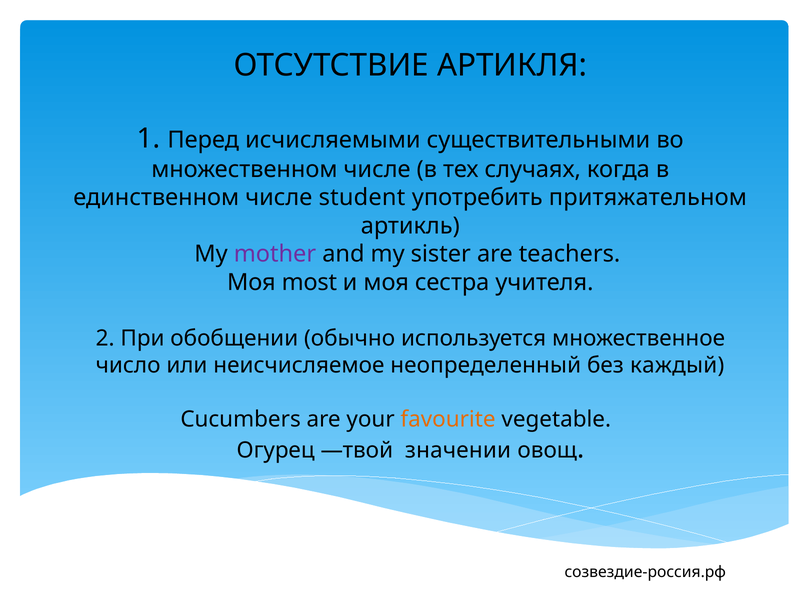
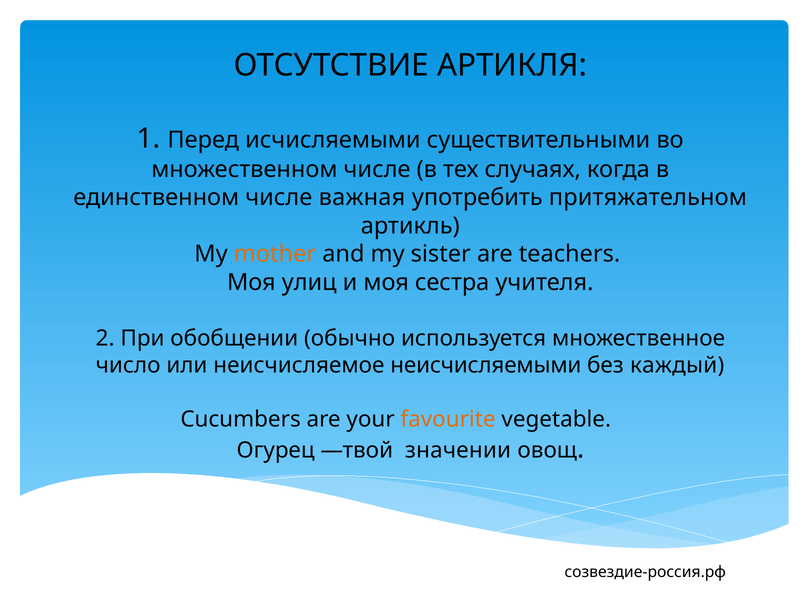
student: student -> важная
mother colour: purple -> orange
most: most -> улиц
неопределенный: неопределенный -> неисчисляемыми
